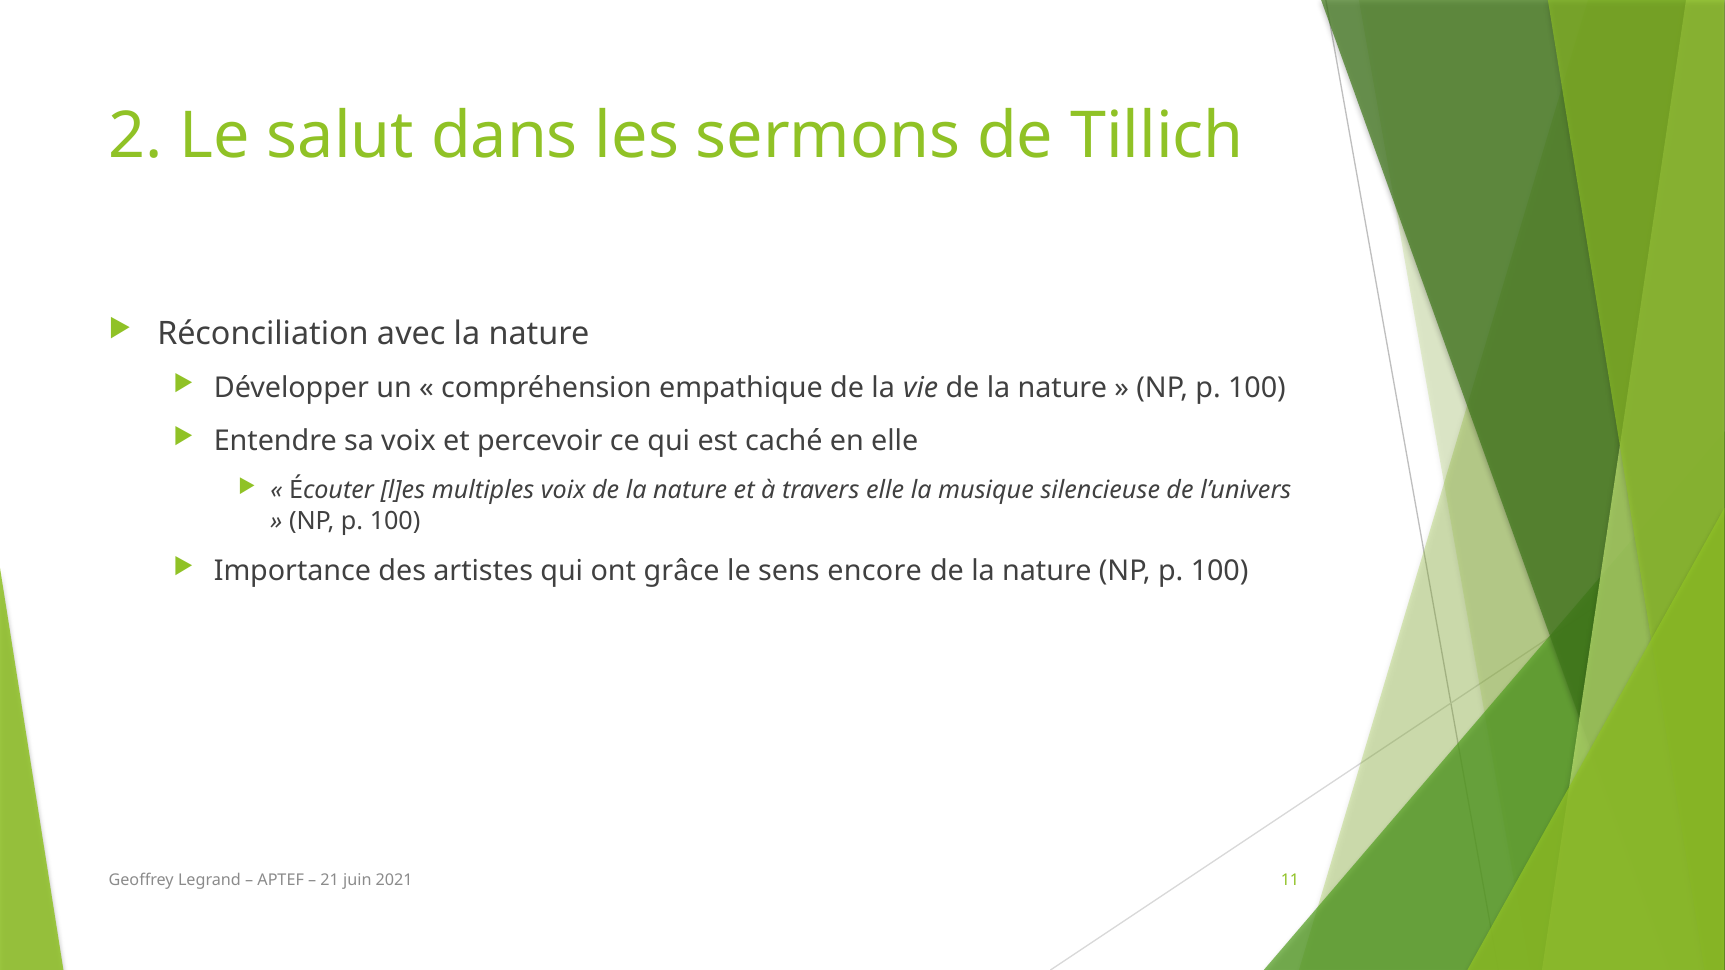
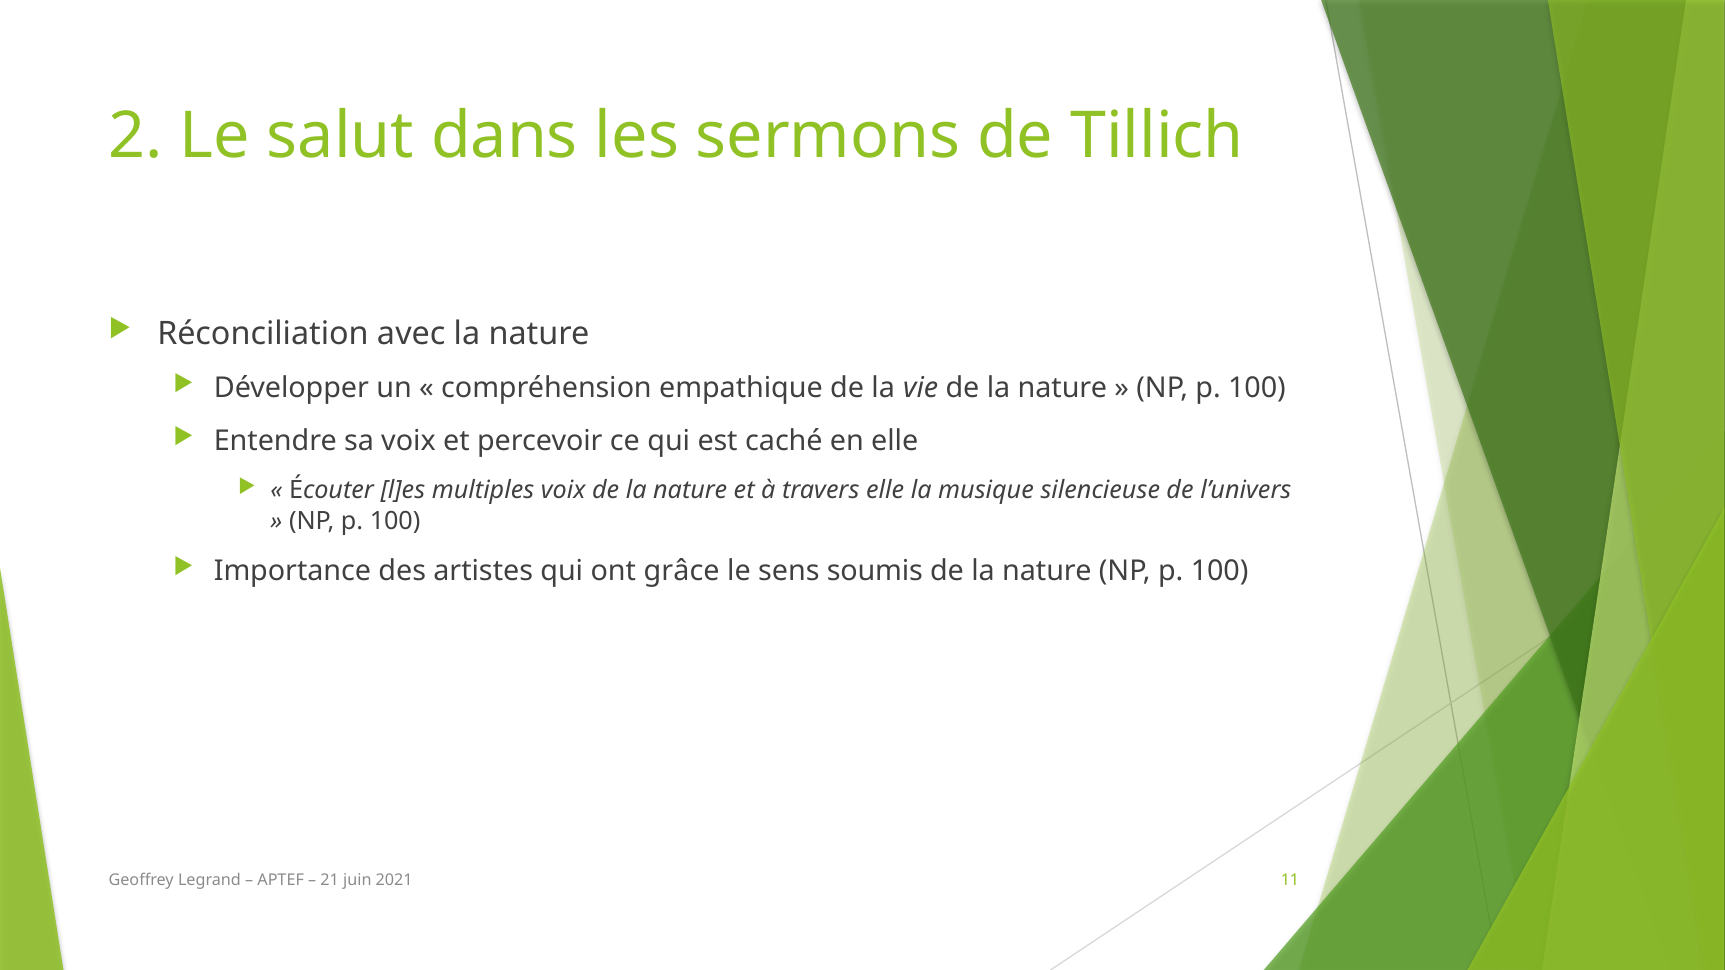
encore: encore -> soumis
